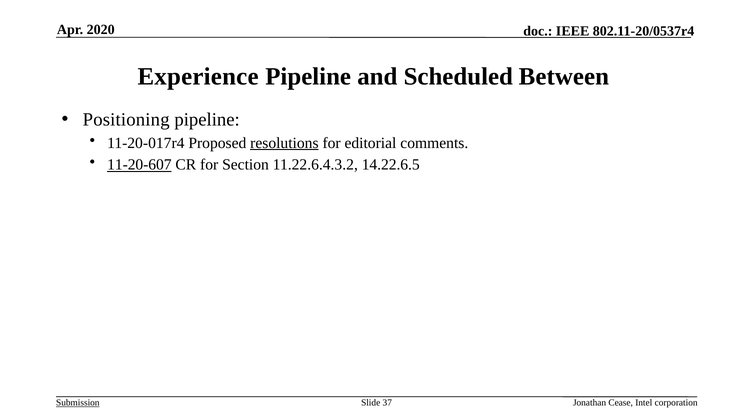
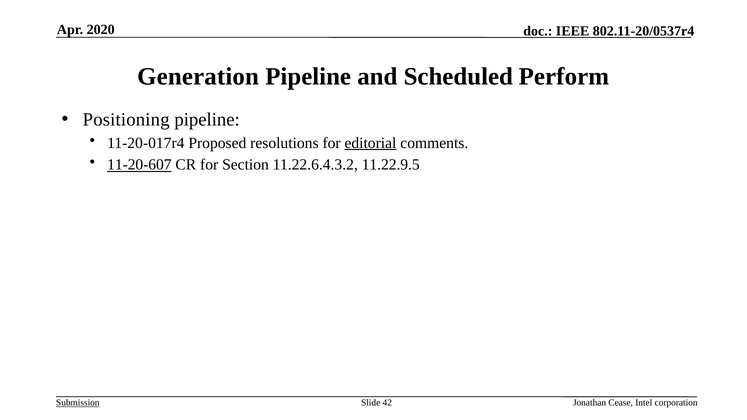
Experience: Experience -> Generation
Between: Between -> Perform
resolutions underline: present -> none
editorial underline: none -> present
14.22.6.5: 14.22.6.5 -> 11.22.9.5
37: 37 -> 42
